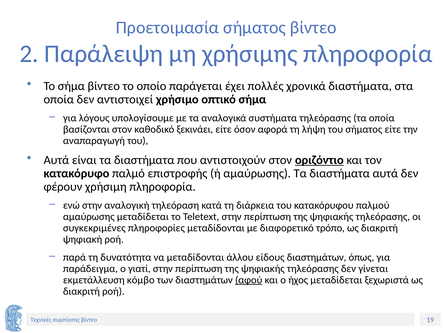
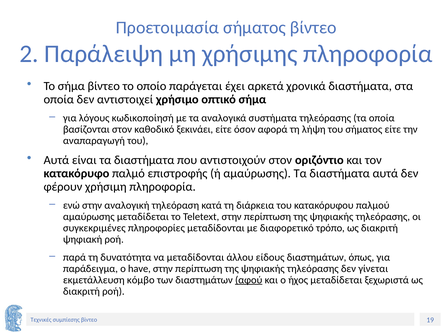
πολλές: πολλές -> αρκετά
υπολογίσουμε: υπολογίσουμε -> κωδικοποίησή
οριζόντιο underline: present -> none
γιατί: γιατί -> have
